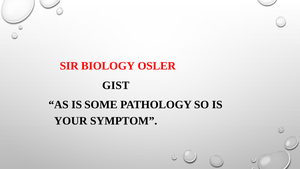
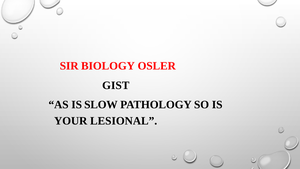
SOME: SOME -> SLOW
SYMPTOM: SYMPTOM -> LESIONAL
